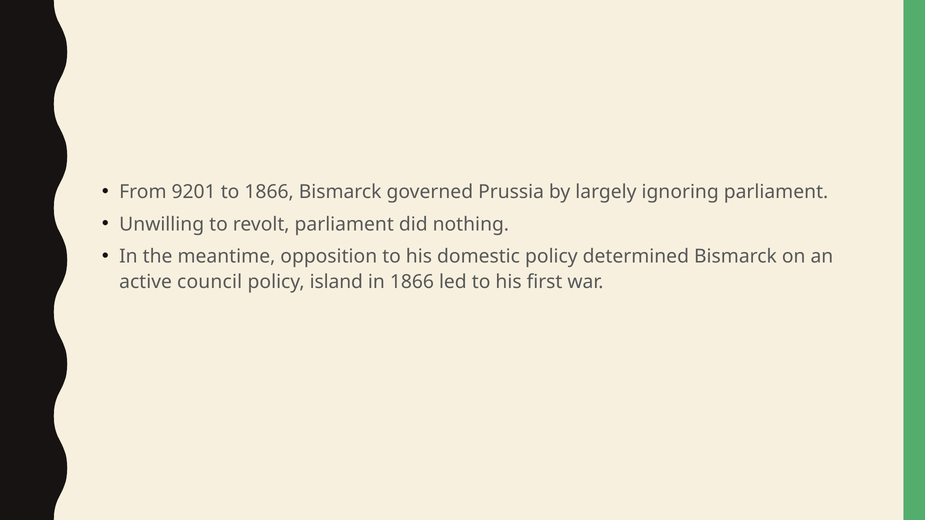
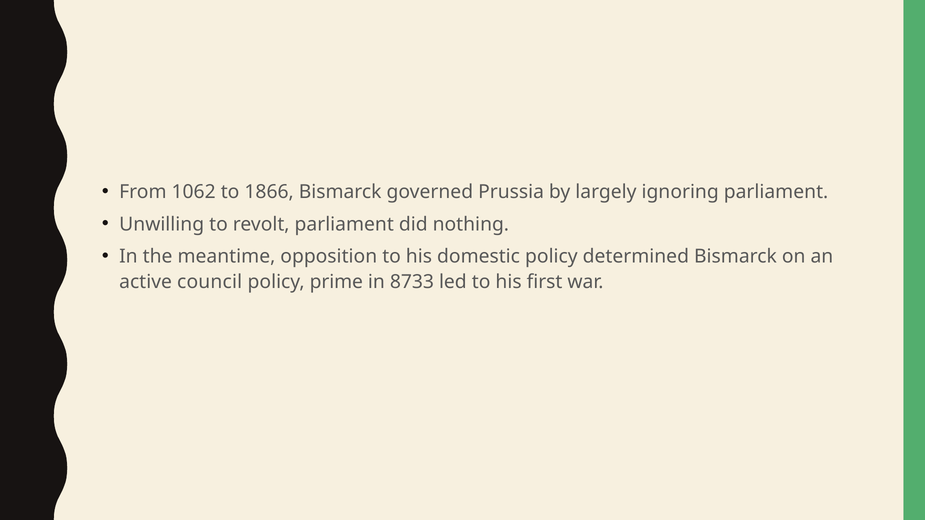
9201: 9201 -> 1062
island: island -> prime
in 1866: 1866 -> 8733
